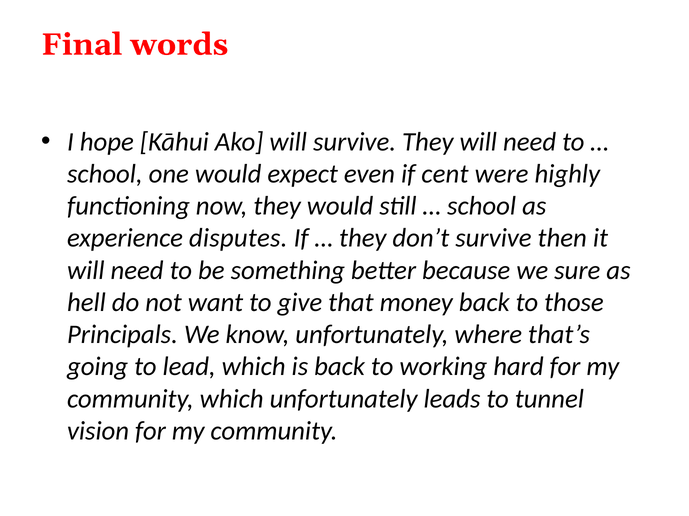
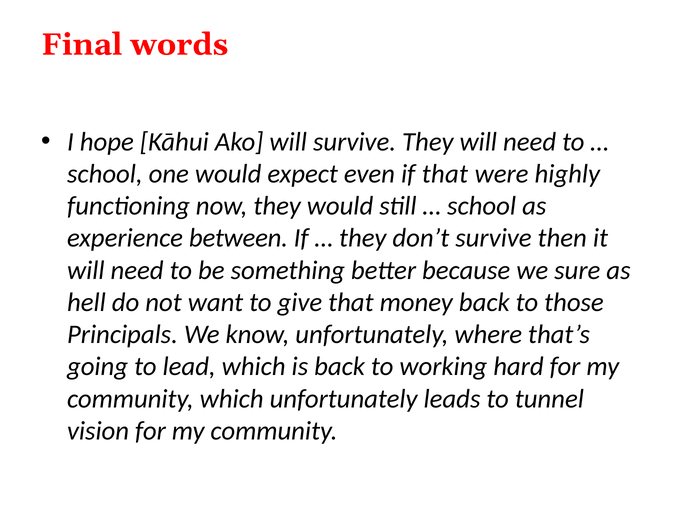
if cent: cent -> that
disputes: disputes -> between
